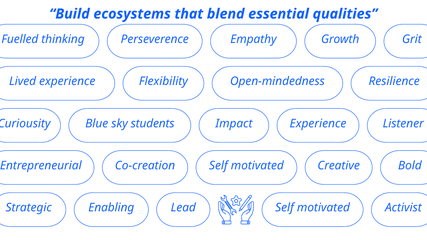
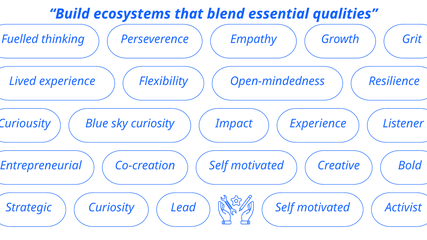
sky students: students -> curiosity
Strategic Enabling: Enabling -> Curiosity
